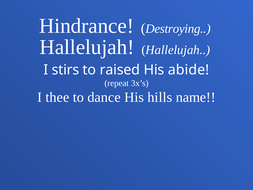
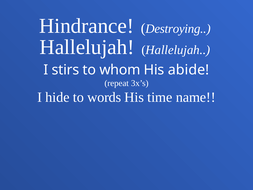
raised: raised -> whom
thee: thee -> hide
dance: dance -> words
hills: hills -> time
